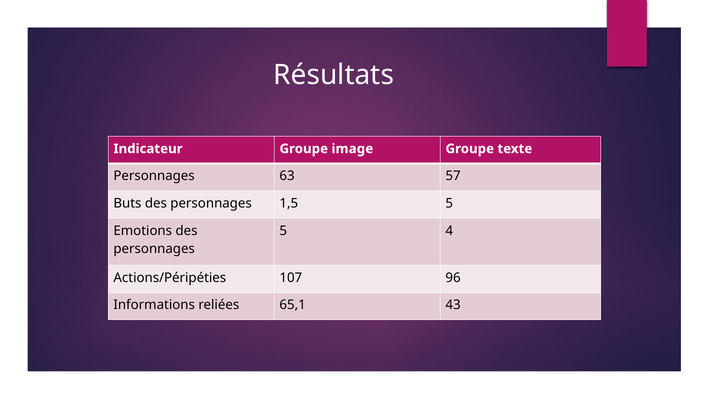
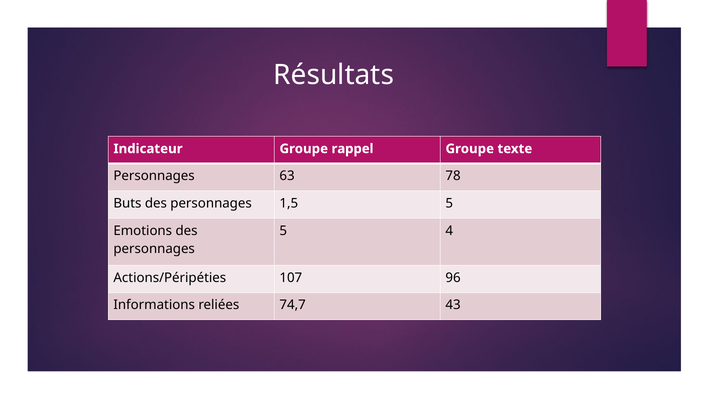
image: image -> rappel
57: 57 -> 78
65,1: 65,1 -> 74,7
